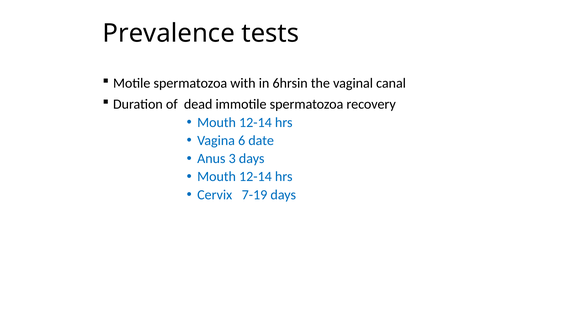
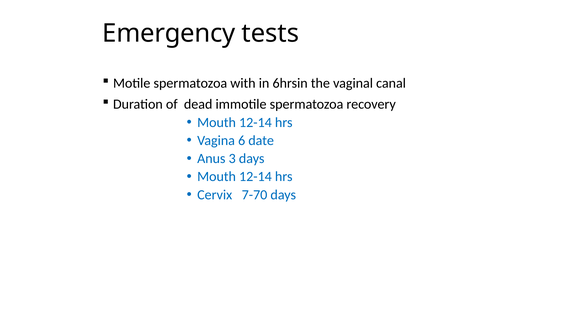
Prevalence: Prevalence -> Emergency
7-19: 7-19 -> 7-70
